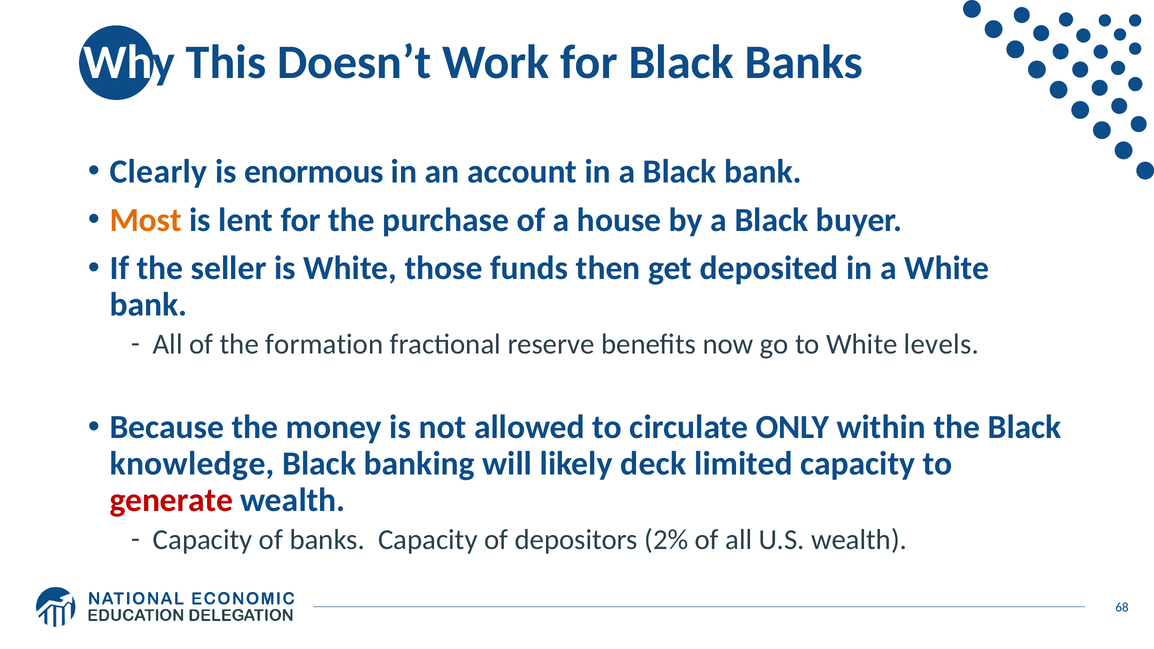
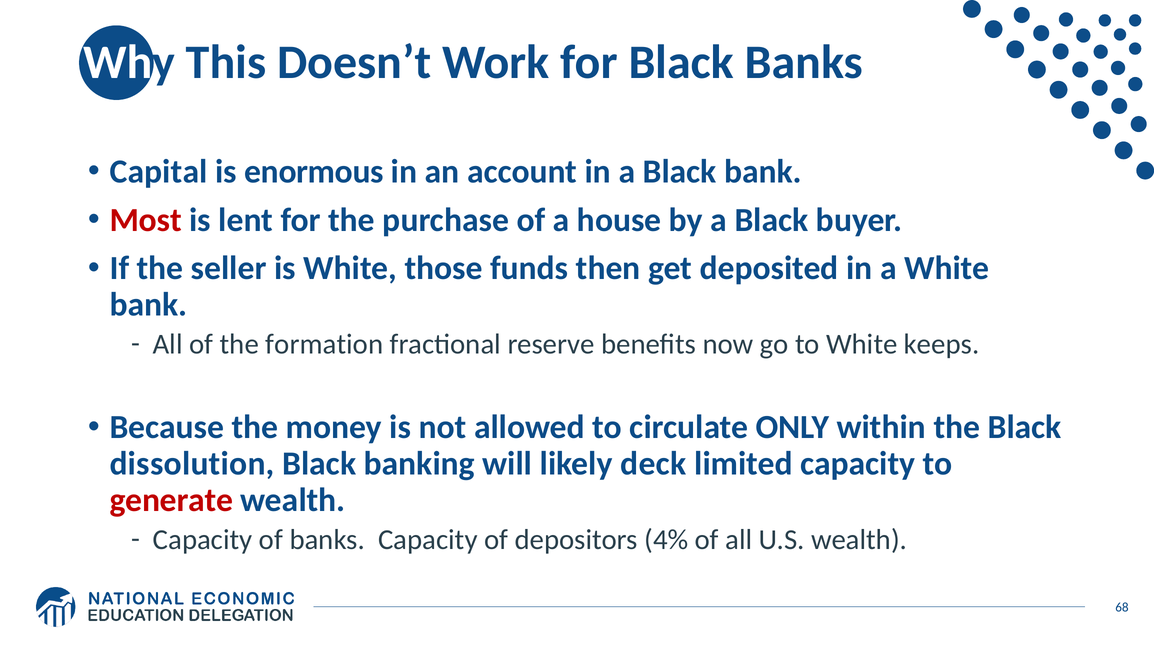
Clearly: Clearly -> Capital
Most colour: orange -> red
levels: levels -> keeps
knowledge: knowledge -> dissolution
2%: 2% -> 4%
